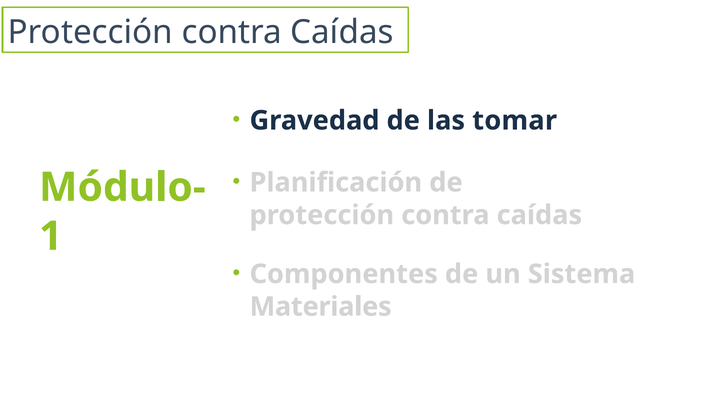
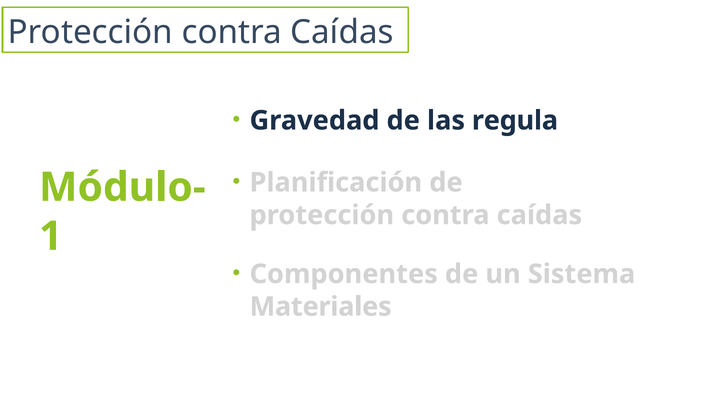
tomar: tomar -> regula
